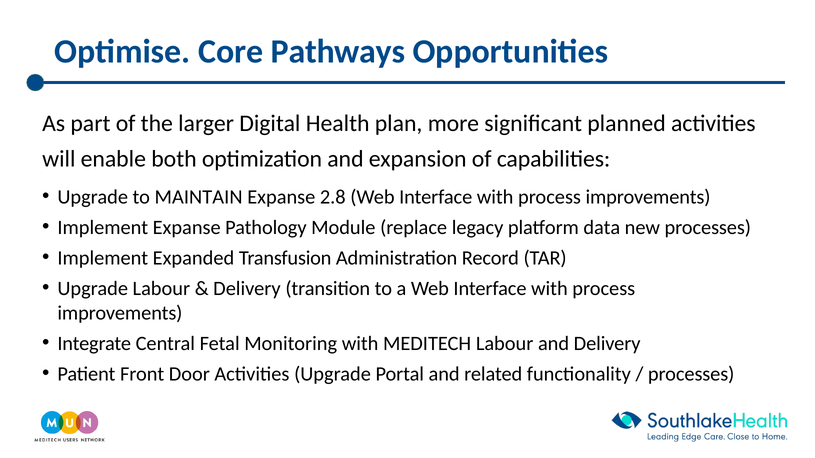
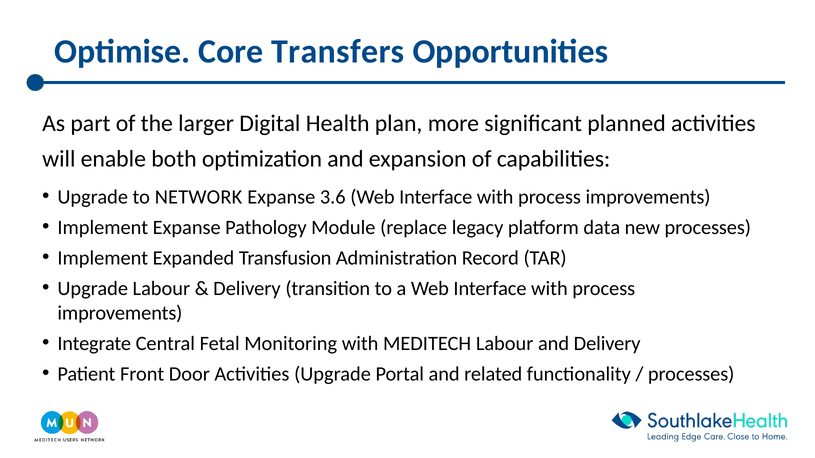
Pathways: Pathways -> Transfers
MAINTAIN: MAINTAIN -> NETWORK
2.8: 2.8 -> 3.6
